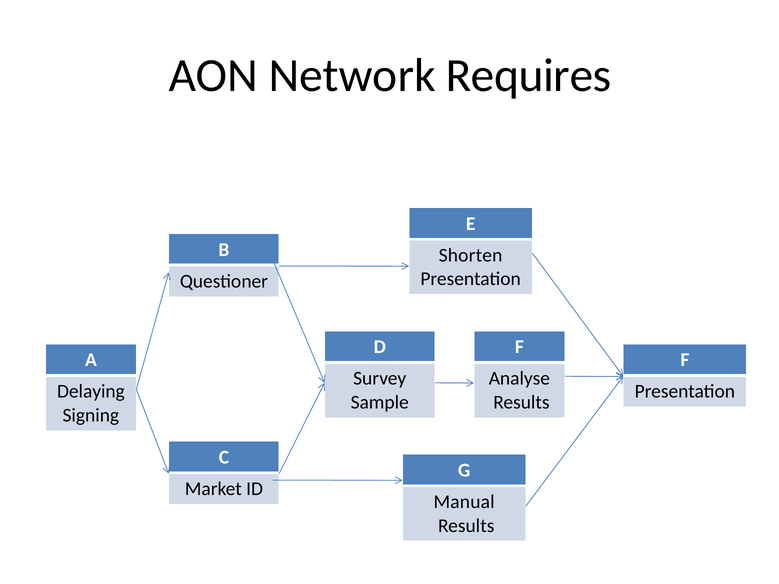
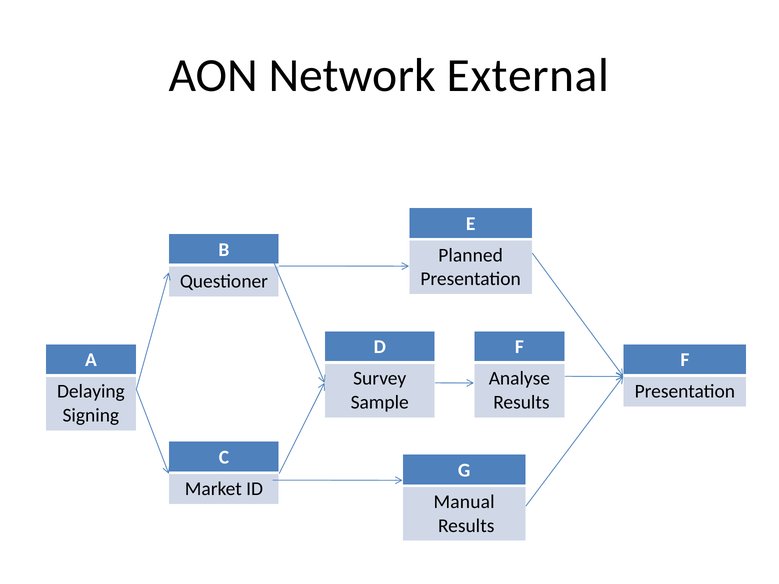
Requires: Requires -> External
Shorten: Shorten -> Planned
